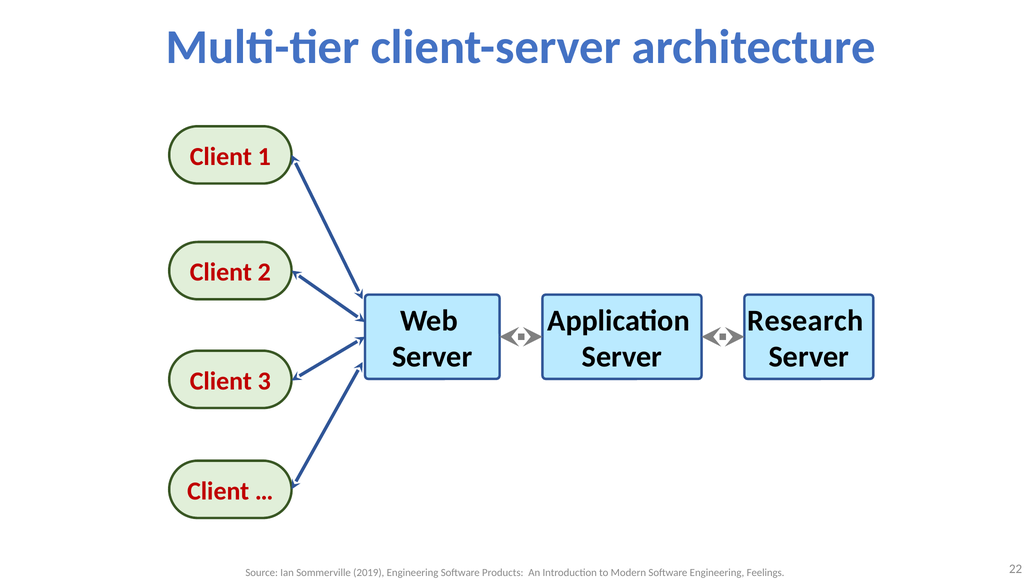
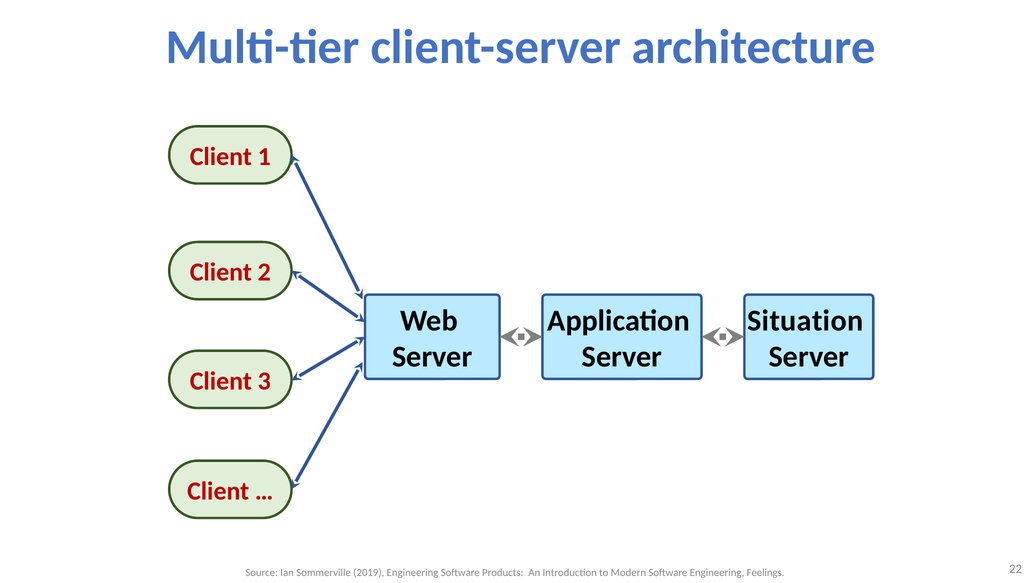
Research: Research -> Situation
